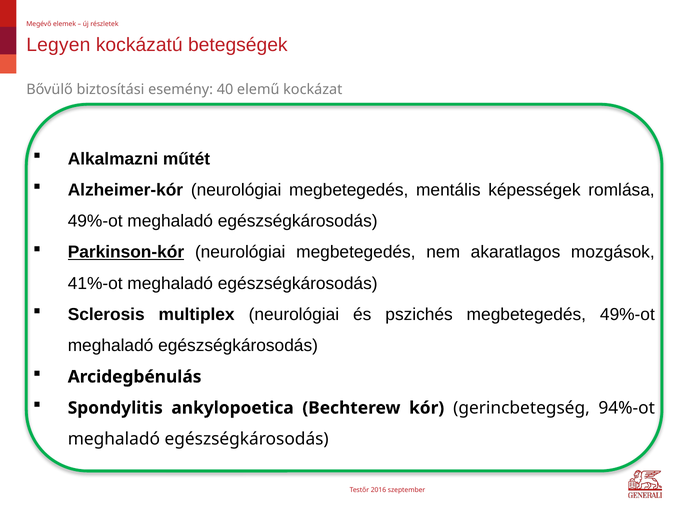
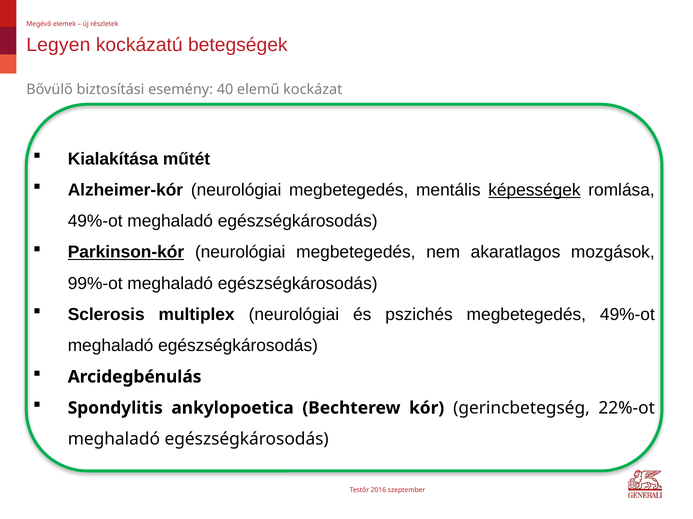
Alkalmazni: Alkalmazni -> Kialakítása
képességek underline: none -> present
41%-ot: 41%-ot -> 99%-ot
94%-ot: 94%-ot -> 22%-ot
